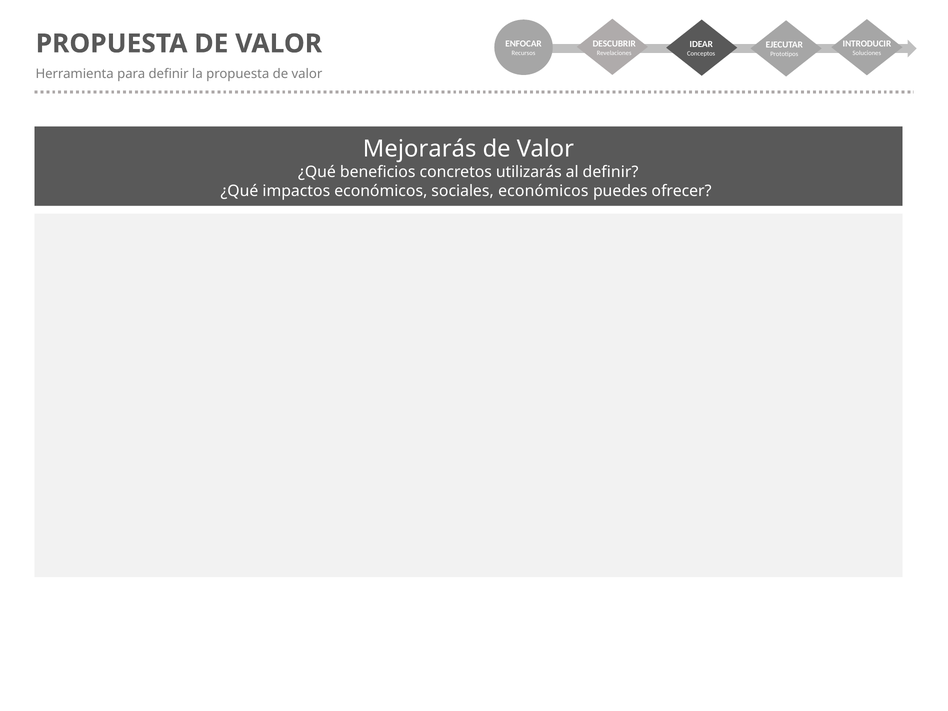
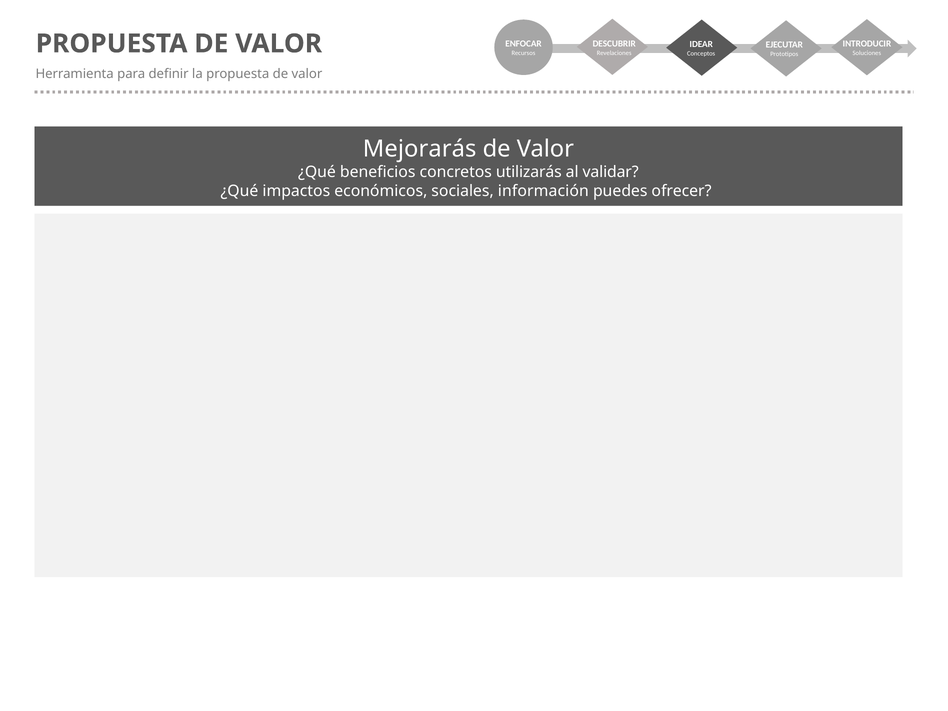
al definir: definir -> validar
sociales económicos: económicos -> información
